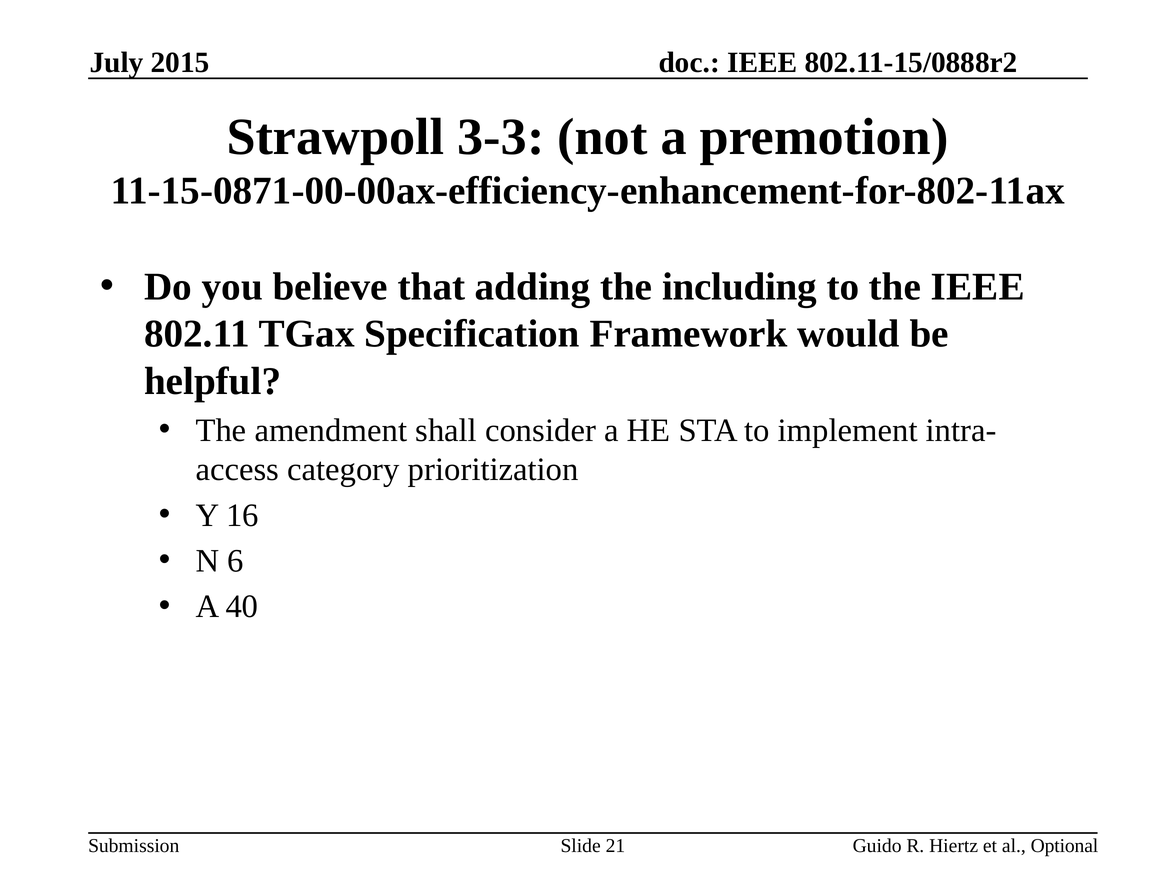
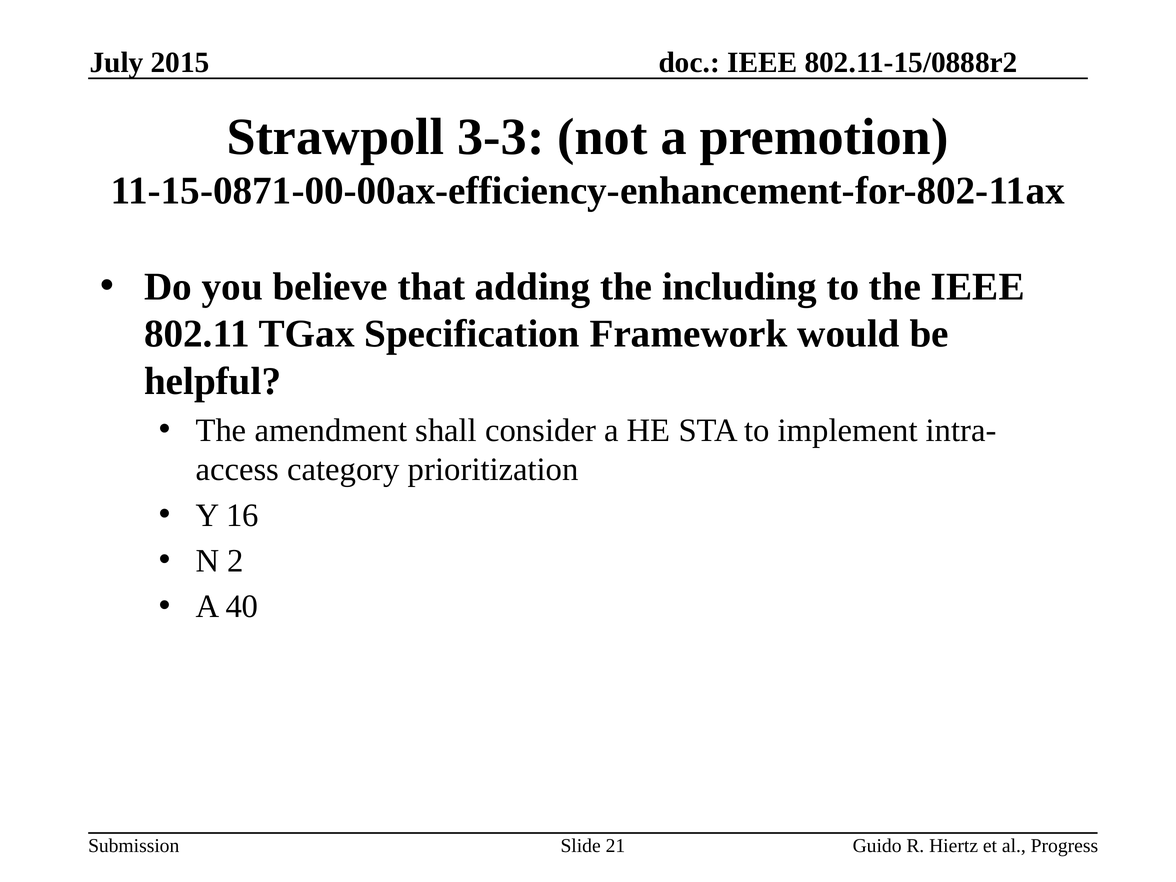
6: 6 -> 2
Optional: Optional -> Progress
